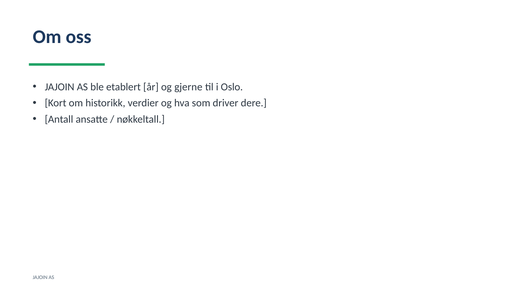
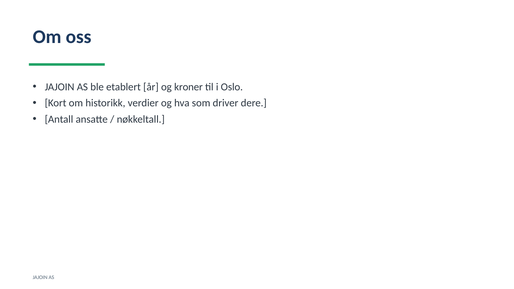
gjerne: gjerne -> kroner
